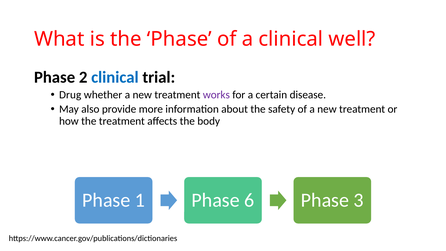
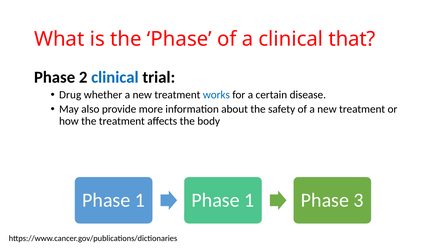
well: well -> that
works colour: purple -> blue
6 at (249, 200): 6 -> 1
